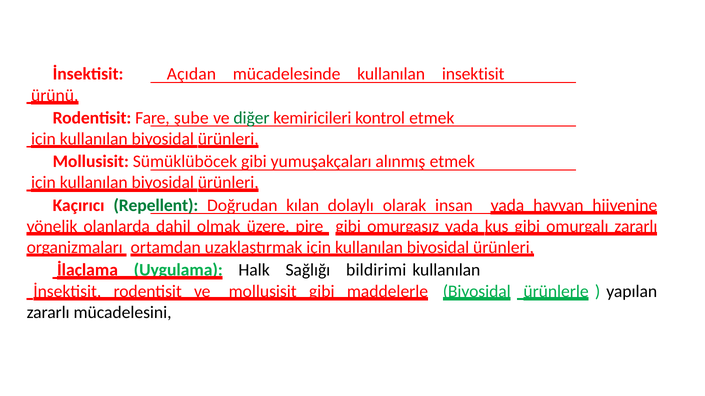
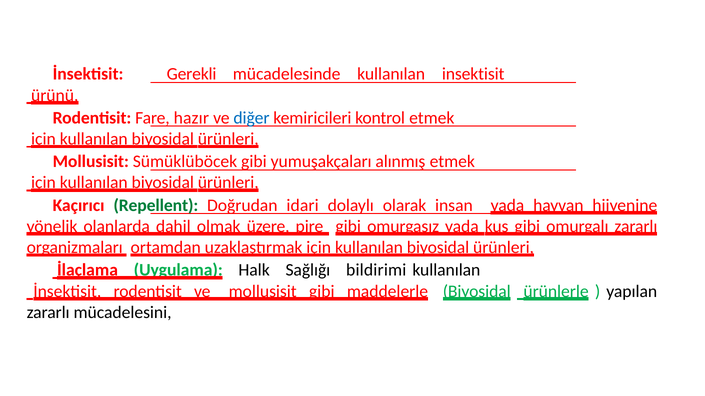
Açıdan: Açıdan -> Gerekli
şube: şube -> hazır
diğer colour: green -> blue
kılan: kılan -> idari
